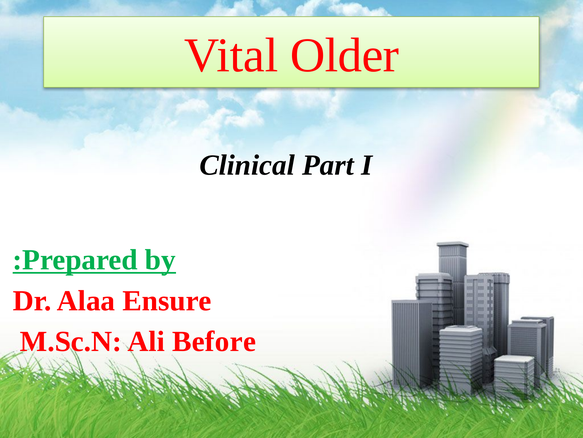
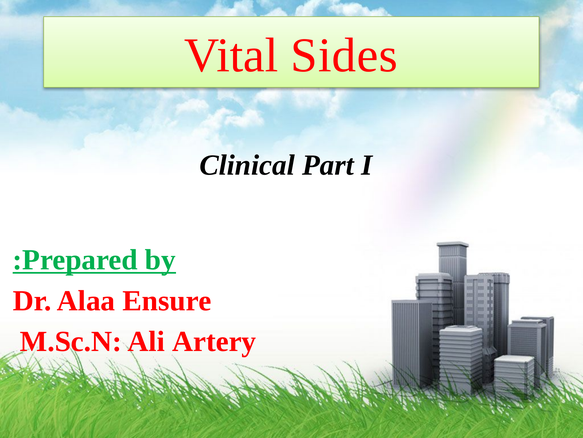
Older: Older -> Sides
Before: Before -> Artery
